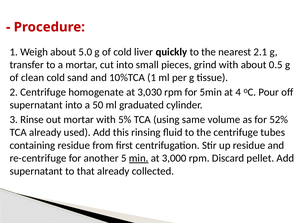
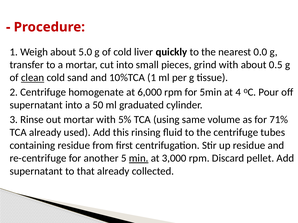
2.1: 2.1 -> 0.0
clean underline: none -> present
3,030: 3,030 -> 6,000
52%: 52% -> 71%
